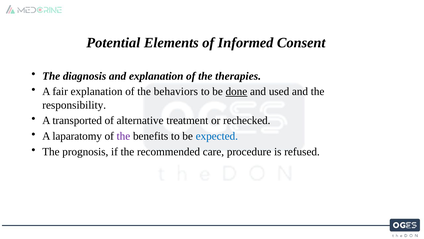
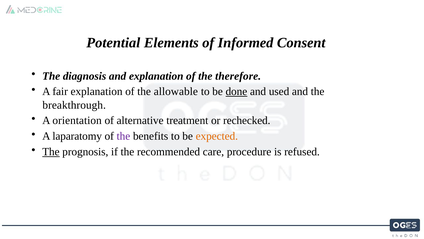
therapies: therapies -> therefore
behaviors: behaviors -> allowable
responsibility: responsibility -> breakthrough
transported: transported -> orientation
expected colour: blue -> orange
The at (51, 152) underline: none -> present
